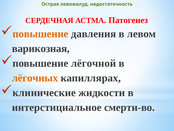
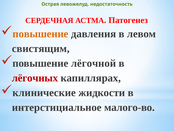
варикозная: варикозная -> свистящим
лёгочных colour: orange -> red
смерти-во: смерти-во -> малого-во
